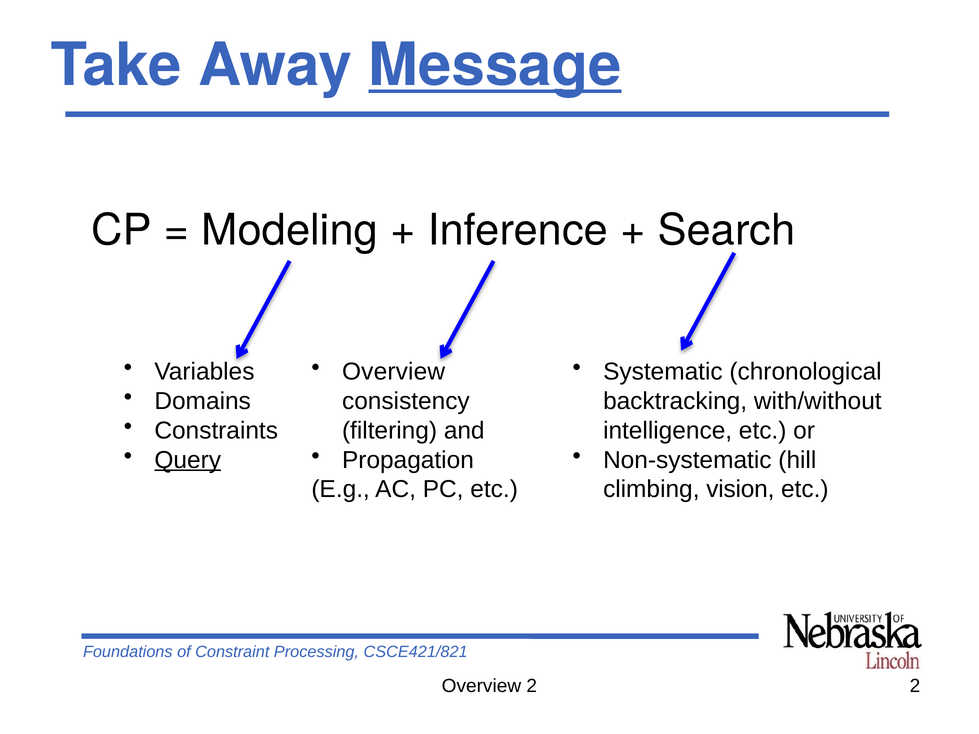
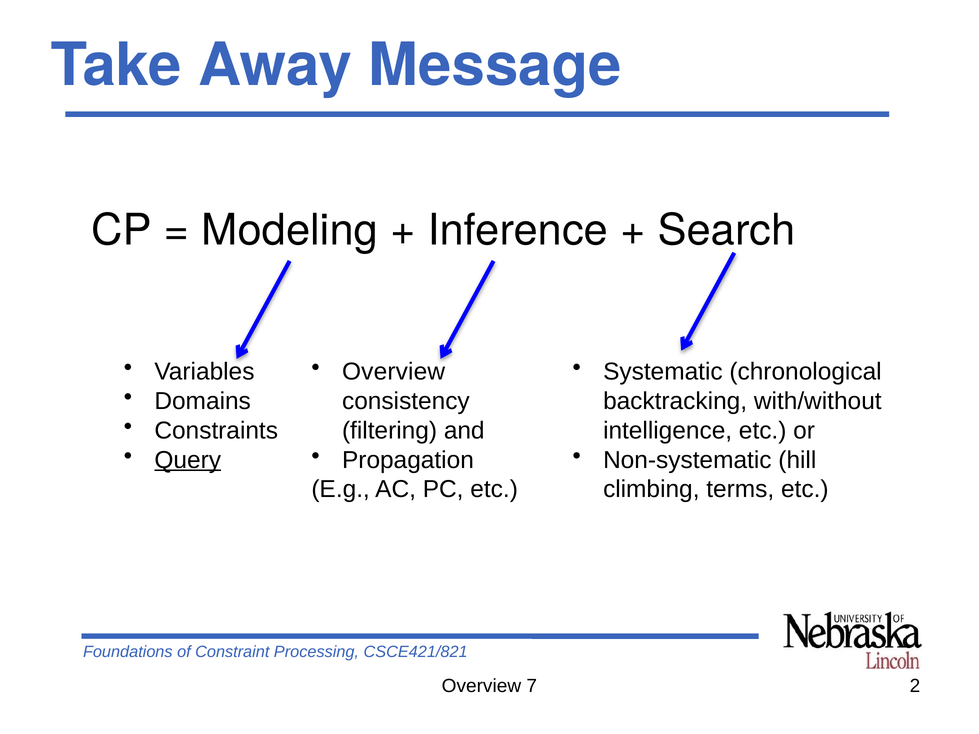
Message underline: present -> none
vision: vision -> terms
Overview 2: 2 -> 7
